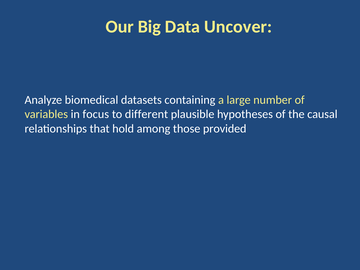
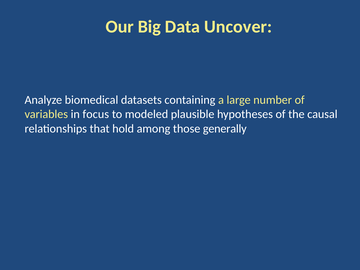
different: different -> modeled
provided: provided -> generally
